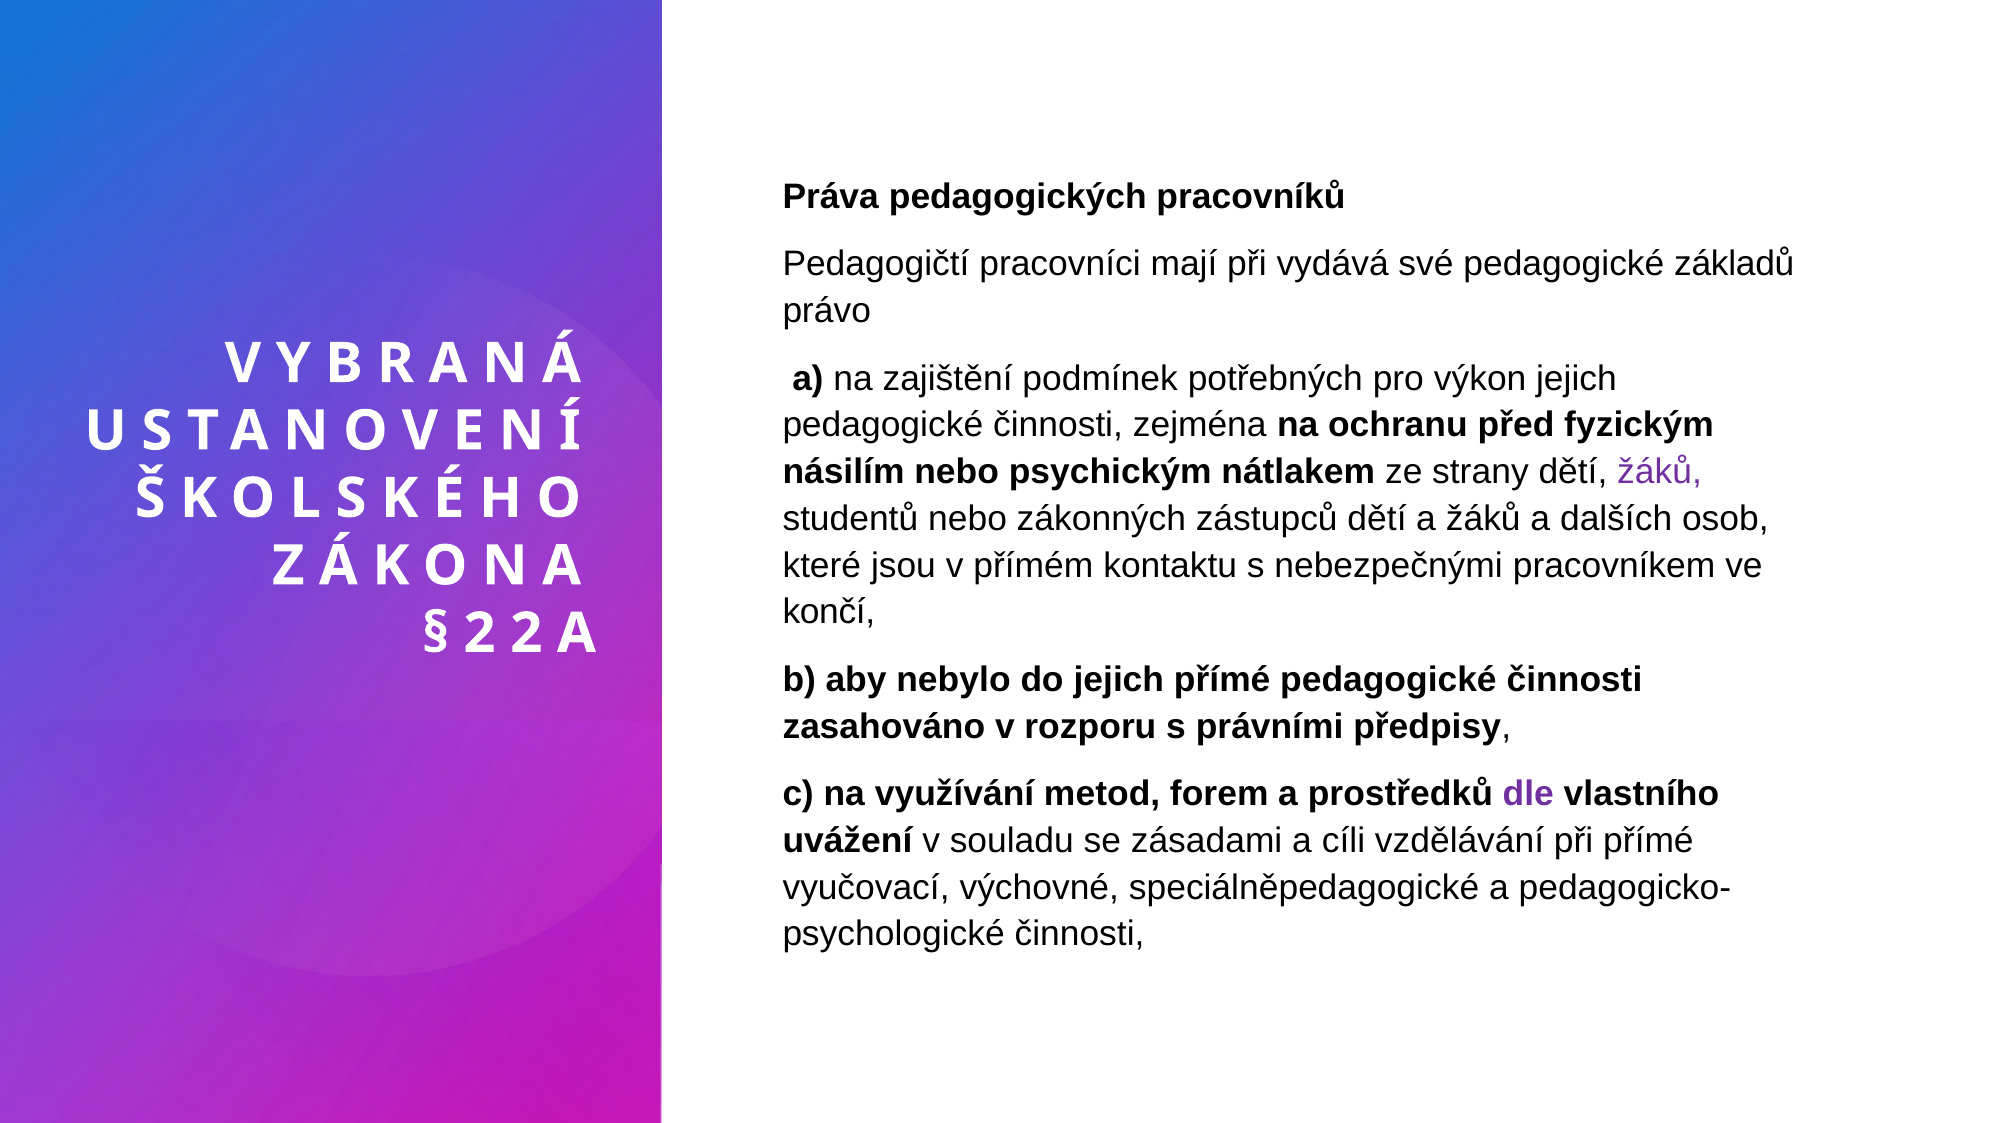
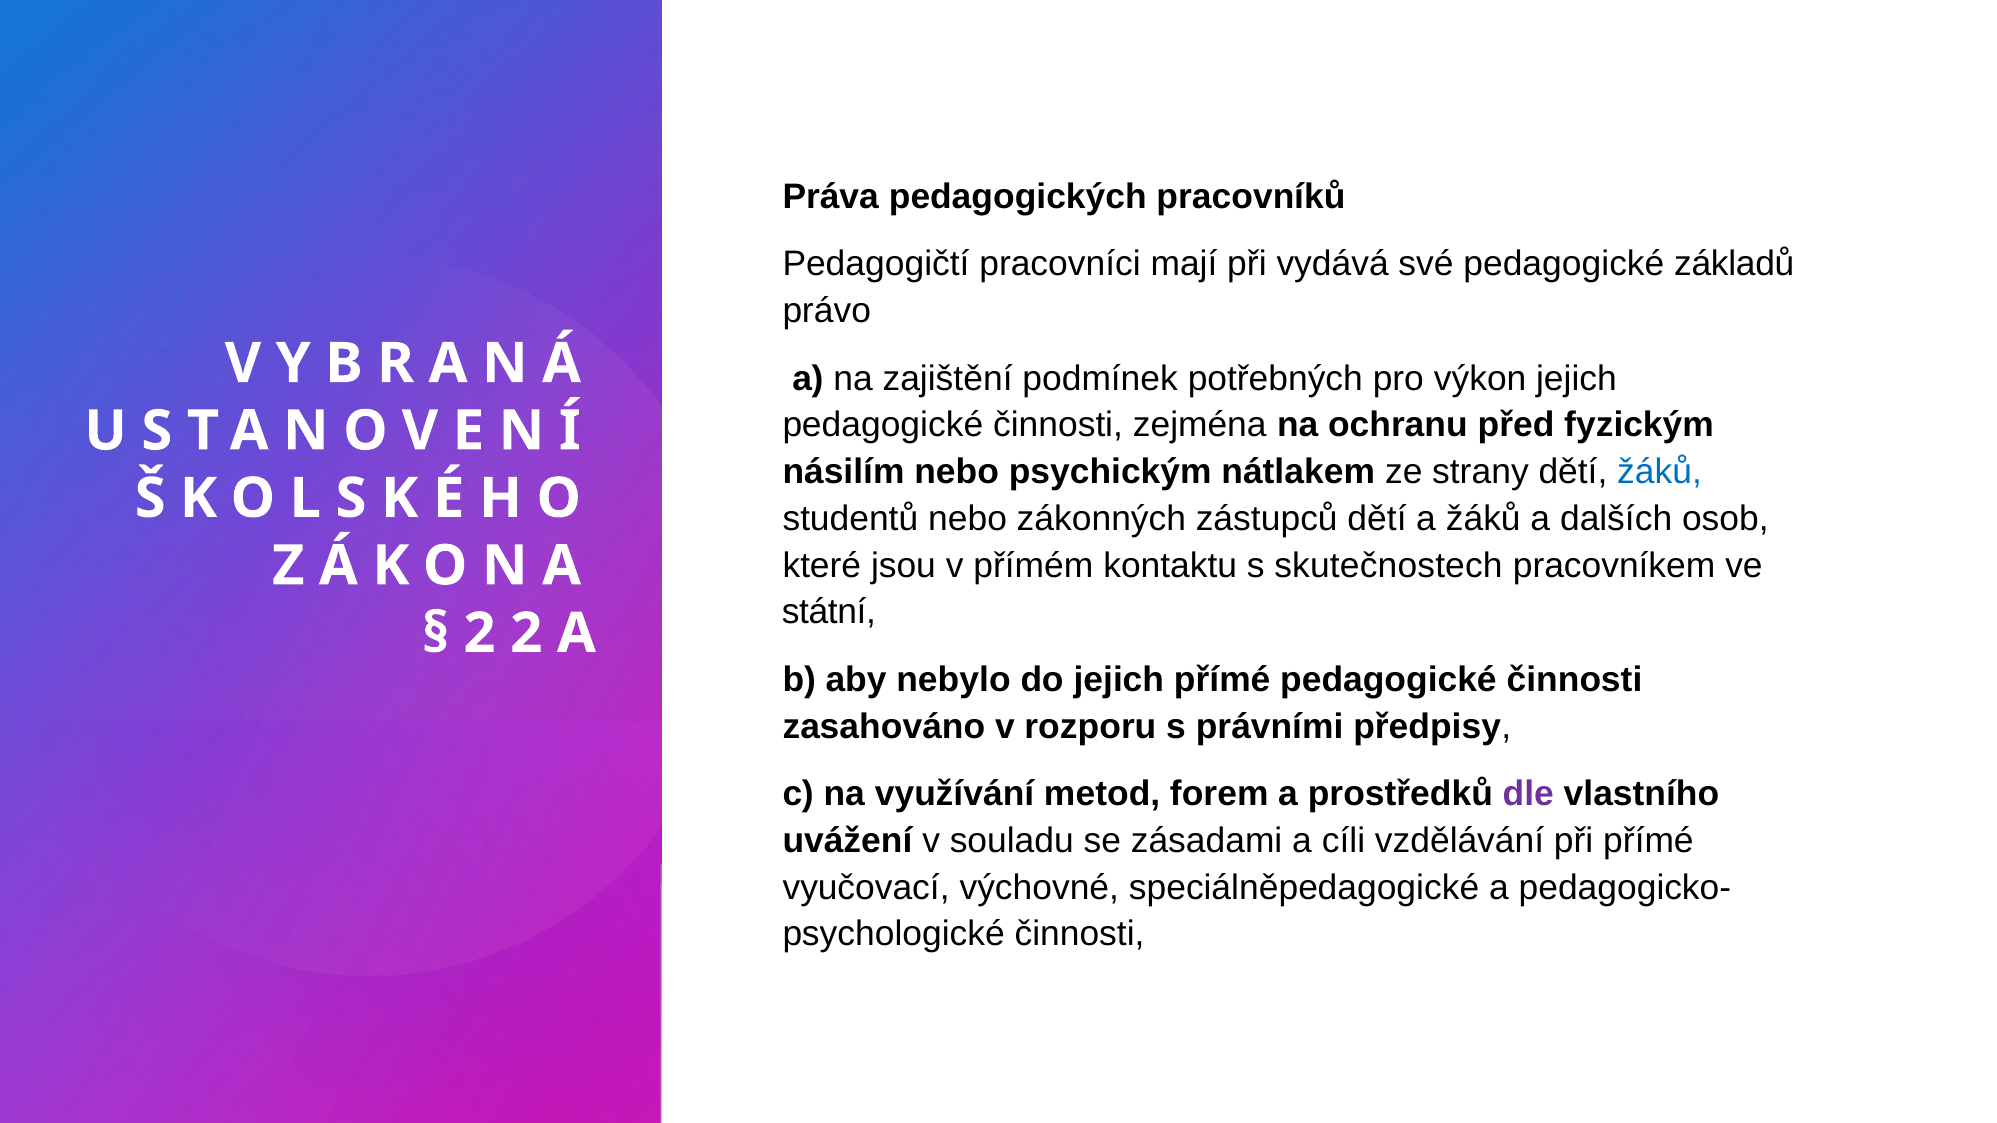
žáků at (1660, 472) colour: purple -> blue
nebezpečnými: nebezpečnými -> skutečnostech
končí: končí -> státní
